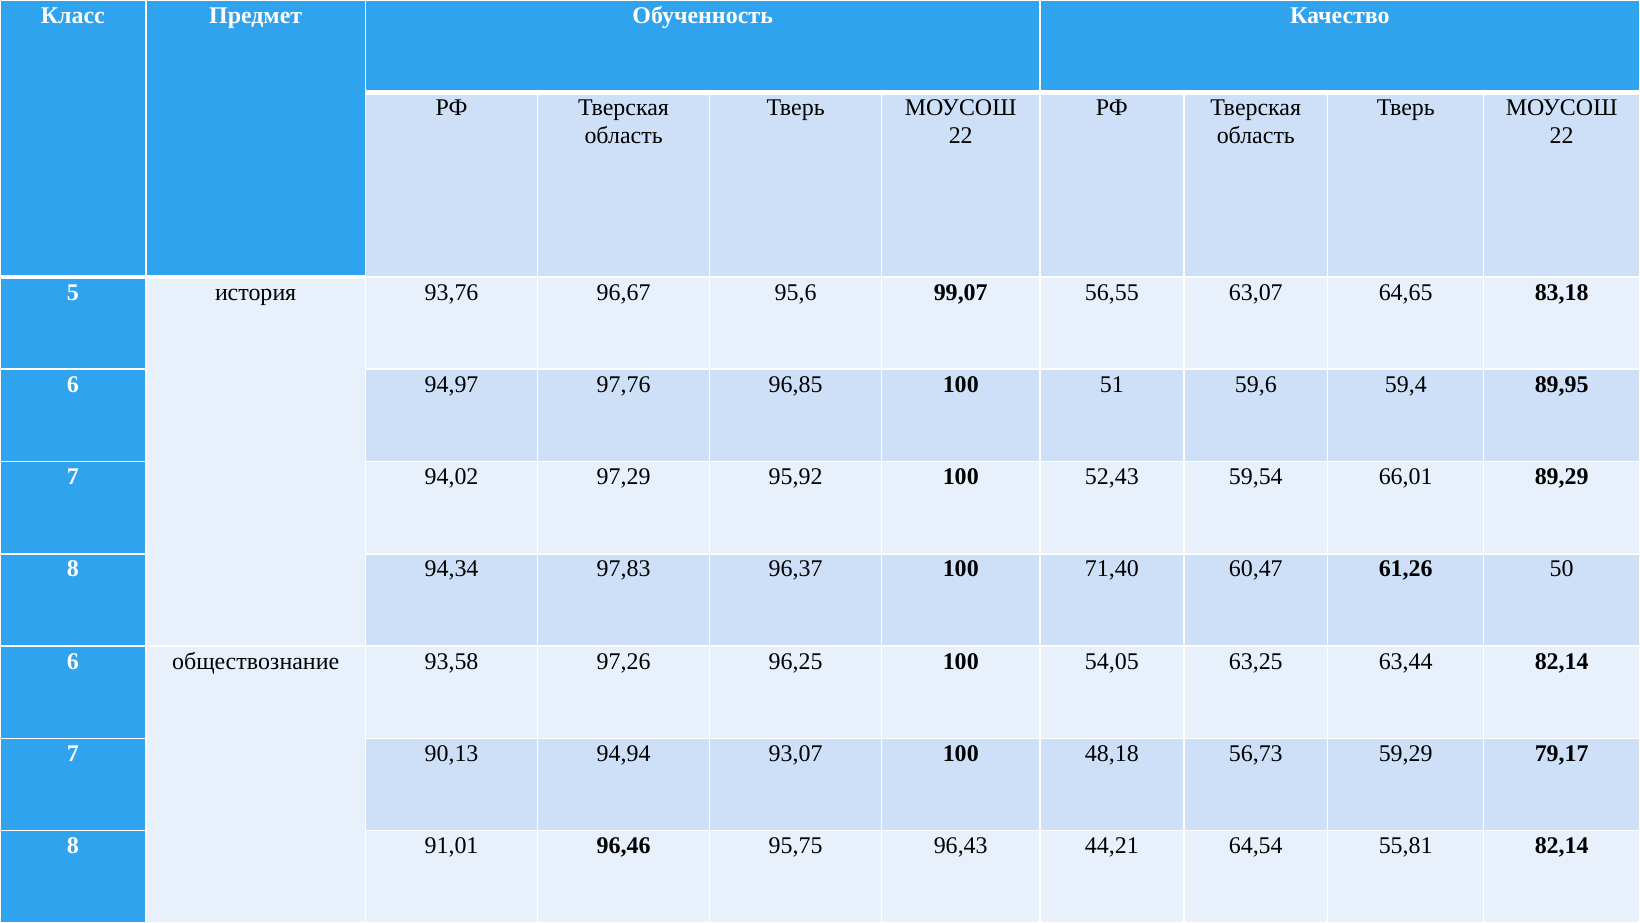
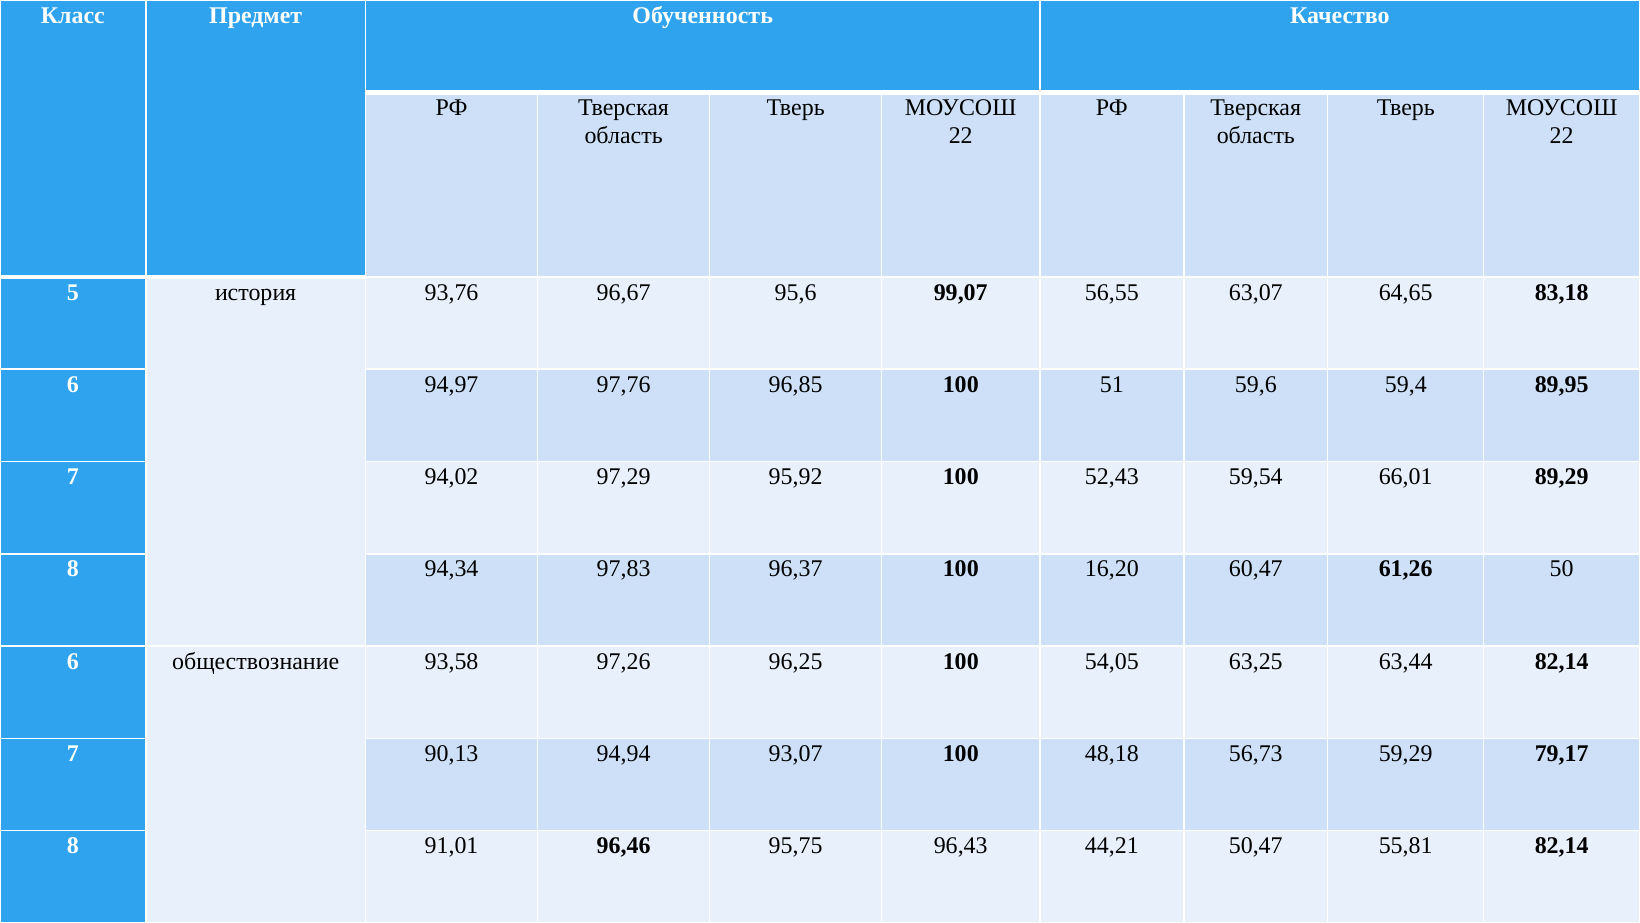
71,40: 71,40 -> 16,20
64,54: 64,54 -> 50,47
